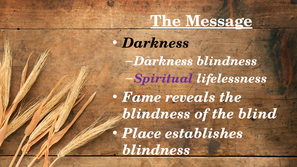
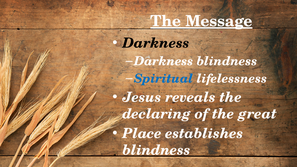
Spiritual colour: purple -> blue
Fame: Fame -> Jesus
blindness at (157, 114): blindness -> declaring
blind: blind -> great
